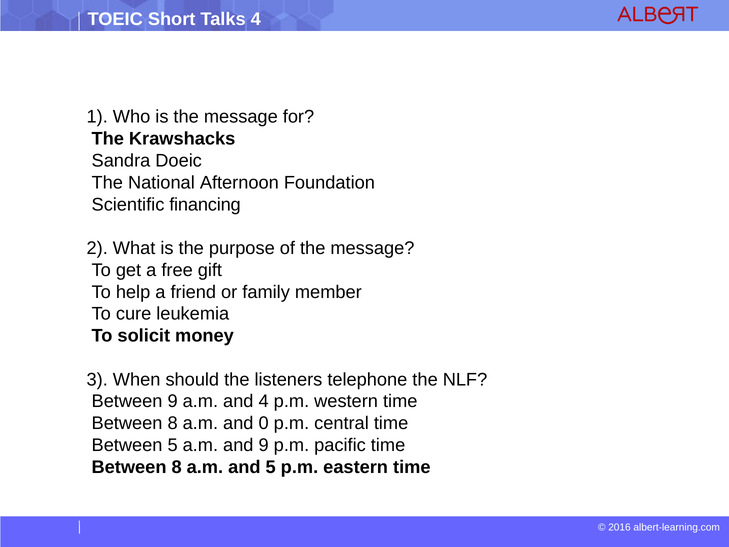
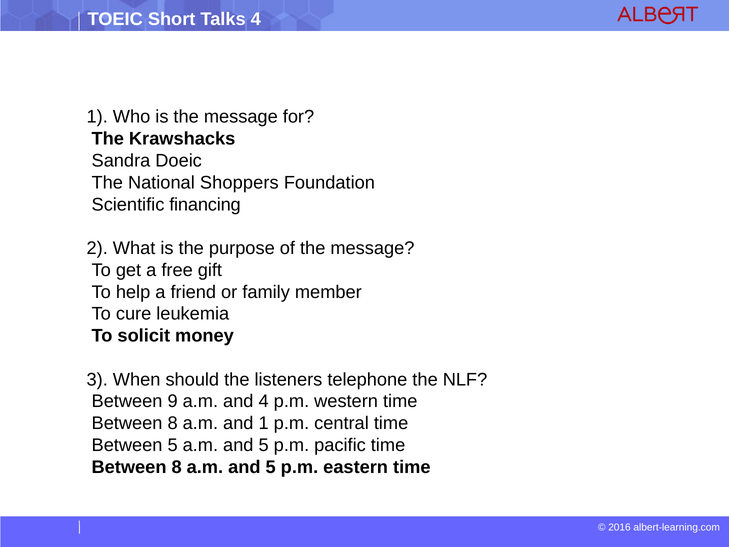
Afternoon: Afternoon -> Shoppers
and 0: 0 -> 1
5 a.m and 9: 9 -> 5
